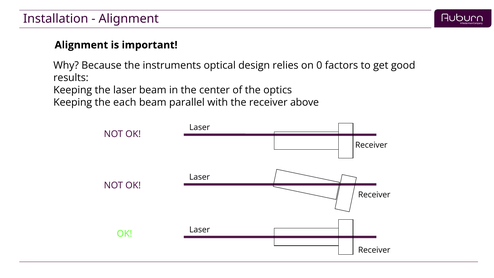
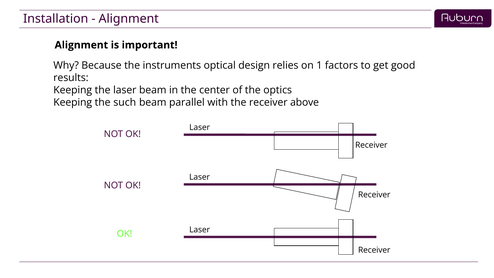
0: 0 -> 1
each: each -> such
